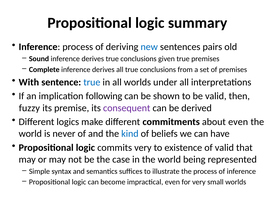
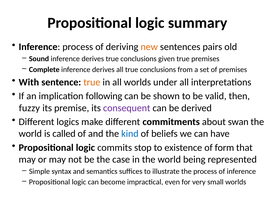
new colour: blue -> orange
true at (92, 82) colour: blue -> orange
about even: even -> swan
never: never -> called
commits very: very -> stop
of valid: valid -> form
